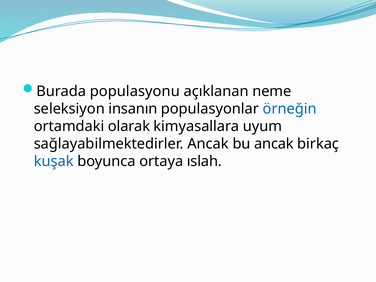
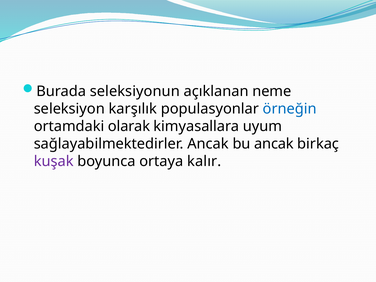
populasyonu: populasyonu -> seleksiyonun
insanın: insanın -> karşılık
kuşak colour: blue -> purple
ıslah: ıslah -> kalır
